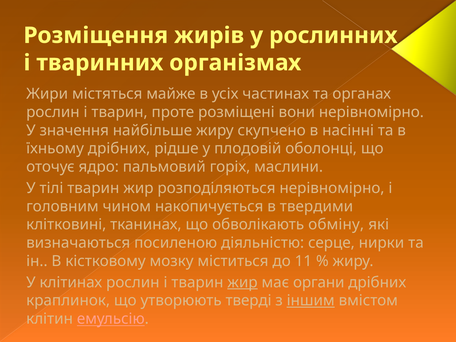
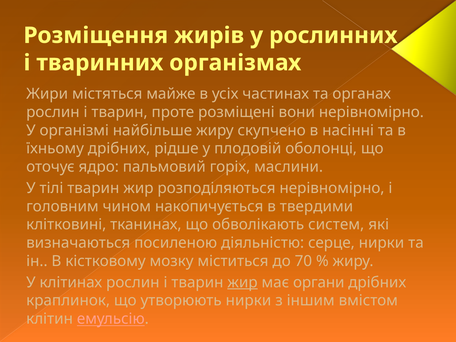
значення: значення -> організмі
обміну: обміну -> систем
11: 11 -> 70
утворюють тверді: тверді -> нирки
іншим underline: present -> none
